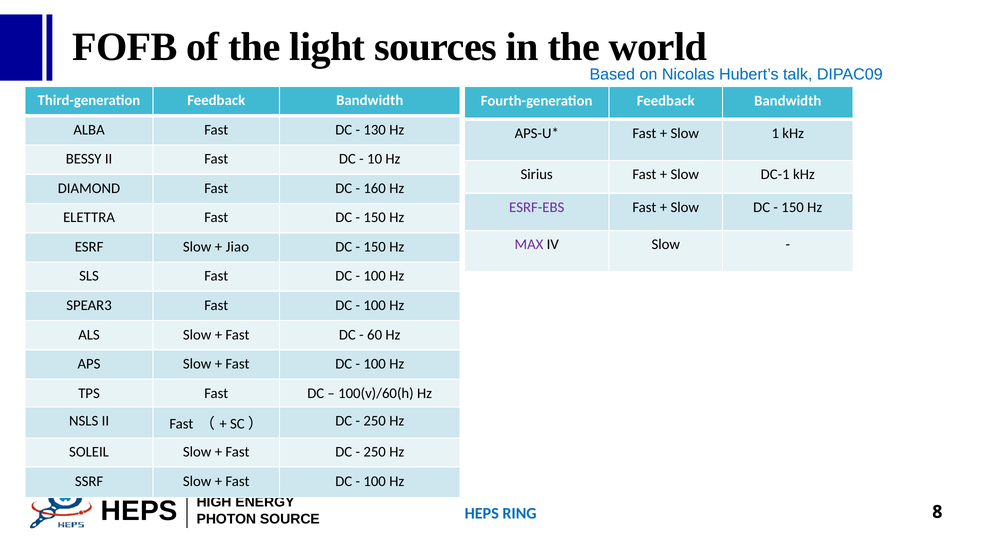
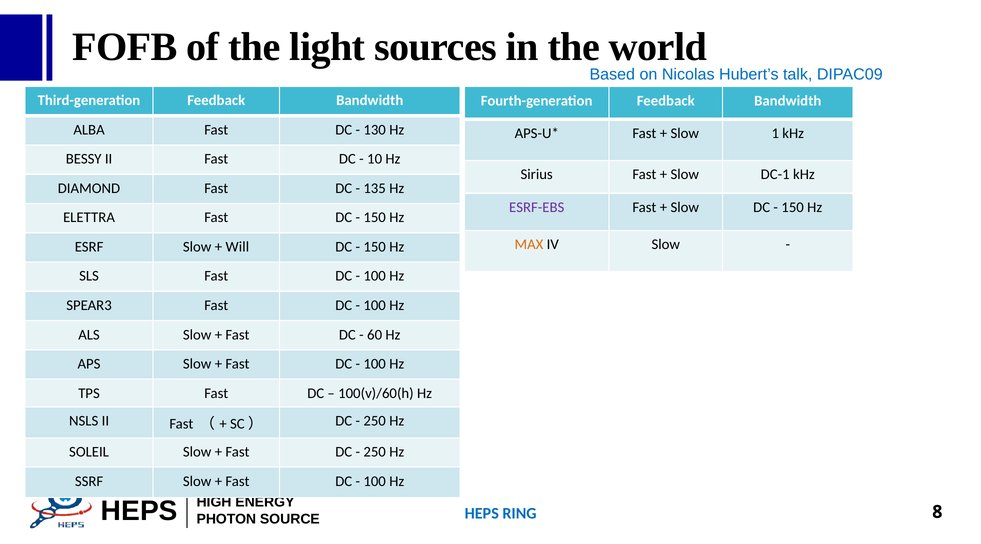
160: 160 -> 135
MAX colour: purple -> orange
Jiao: Jiao -> Will
